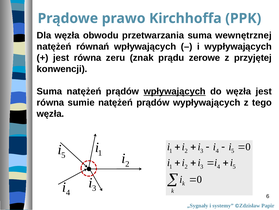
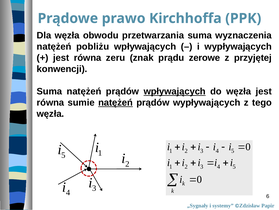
wewnętrznej: wewnętrznej -> wyznaczenia
równań: równań -> pobliżu
natężeń at (116, 102) underline: none -> present
